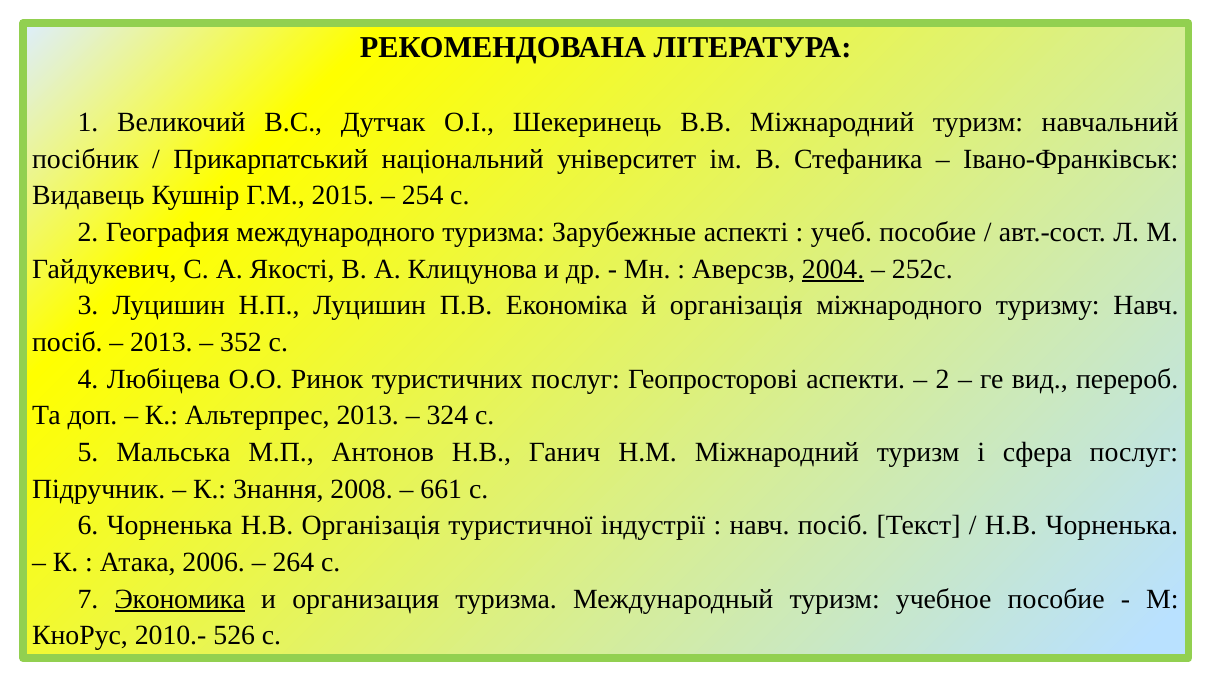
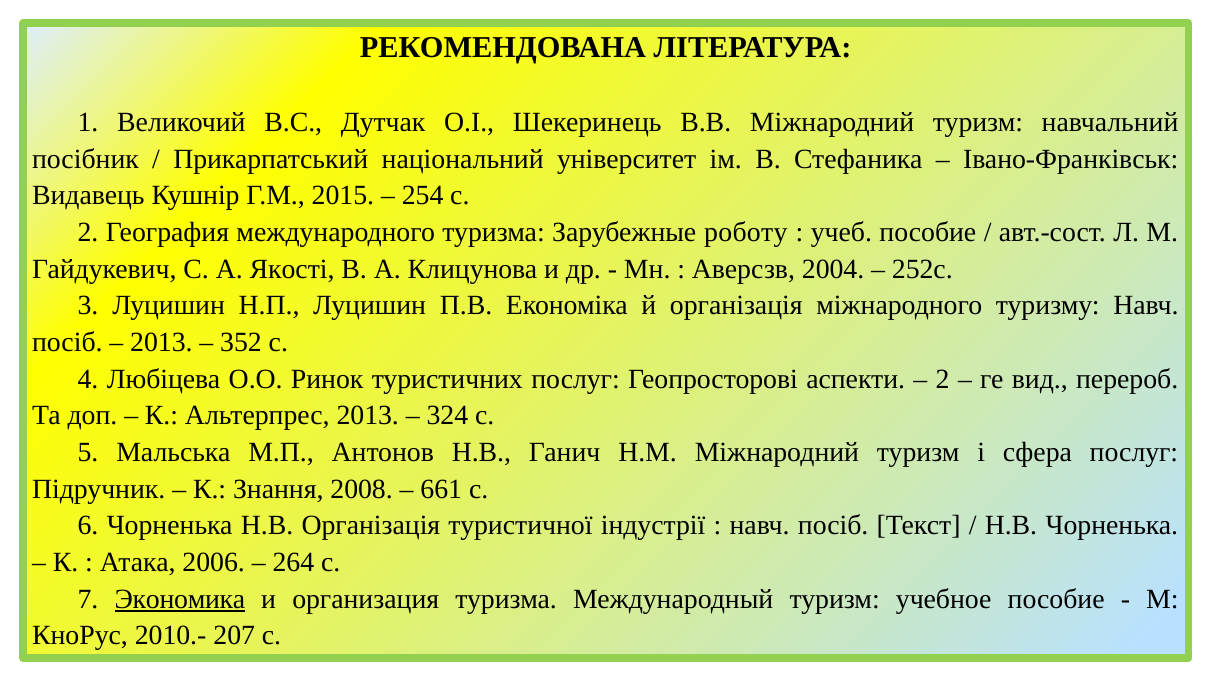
аспекті: аспекті -> роботу
2004 underline: present -> none
526: 526 -> 207
